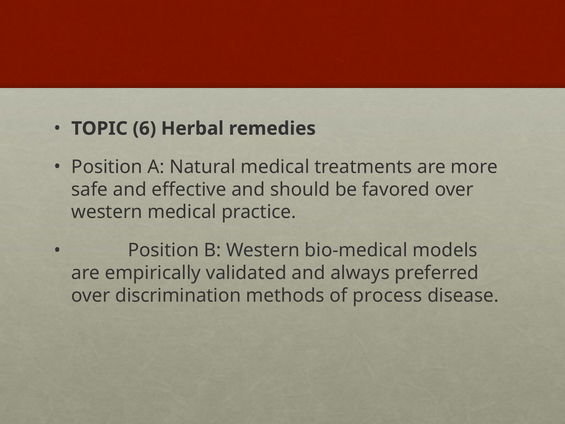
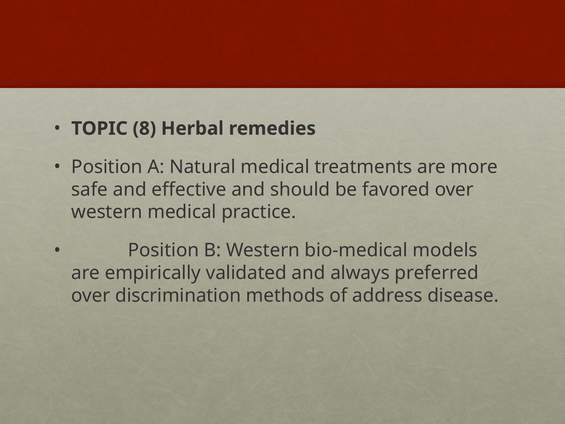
6: 6 -> 8
process: process -> address
